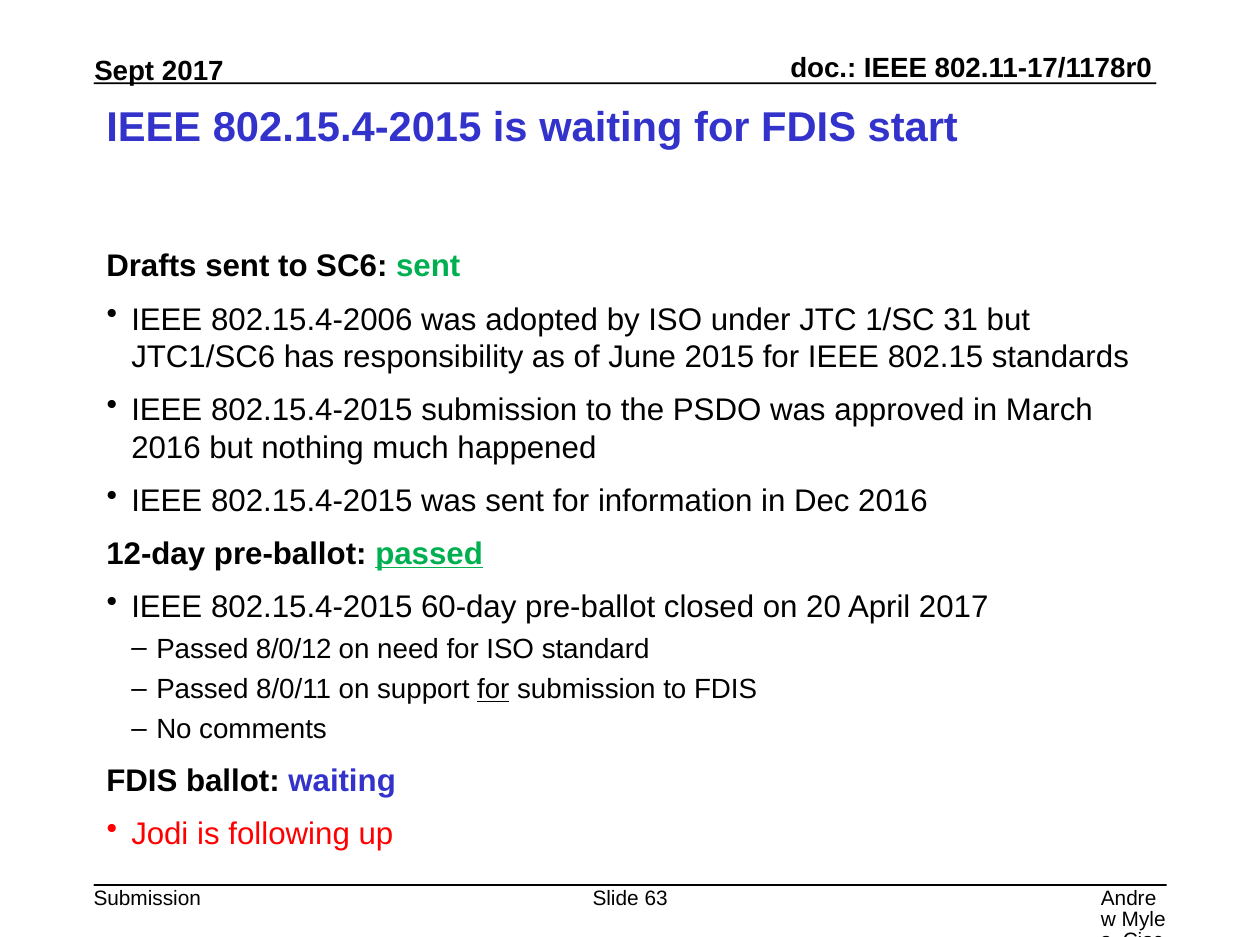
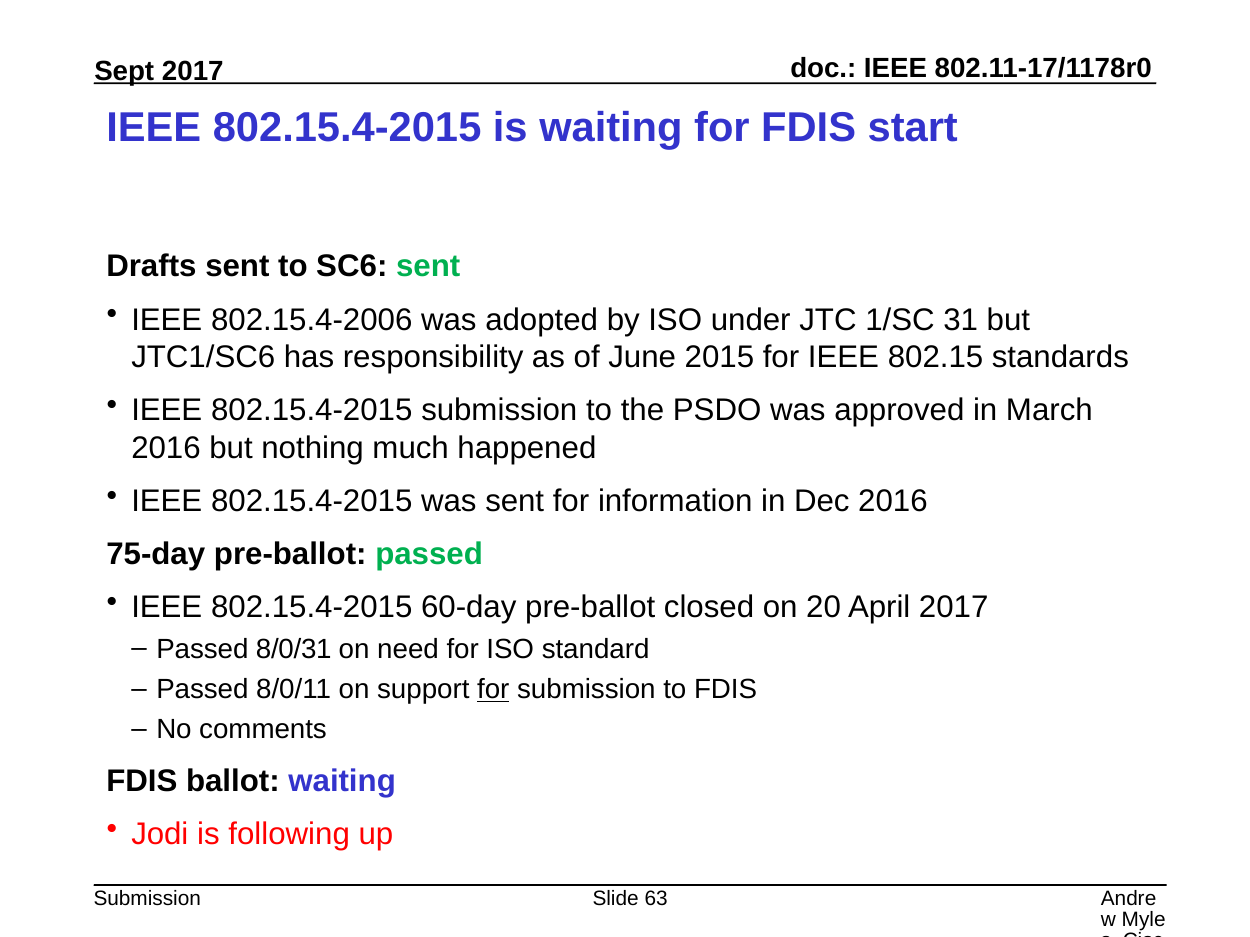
12-day: 12-day -> 75-day
passed at (429, 554) underline: present -> none
8/0/12: 8/0/12 -> 8/0/31
